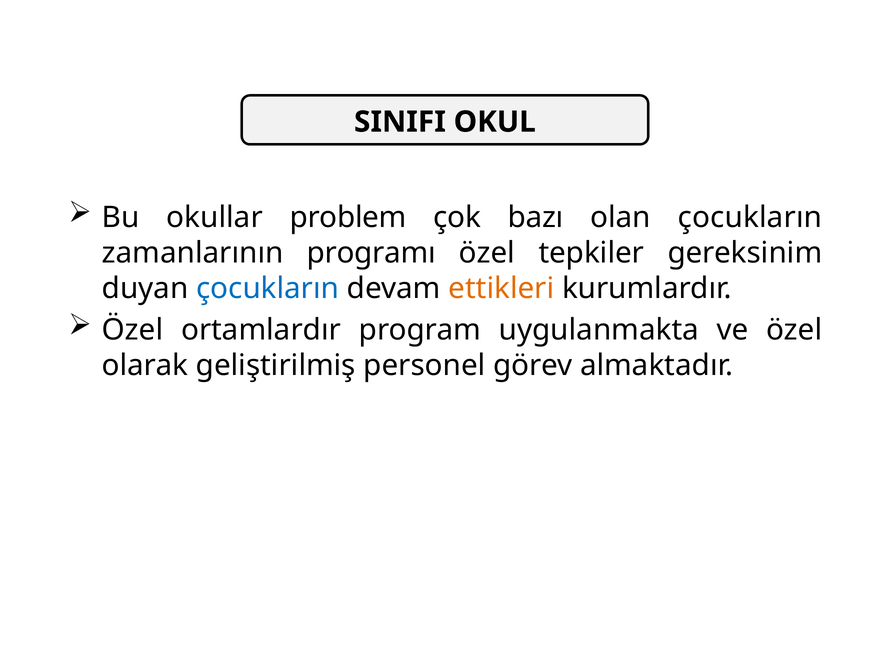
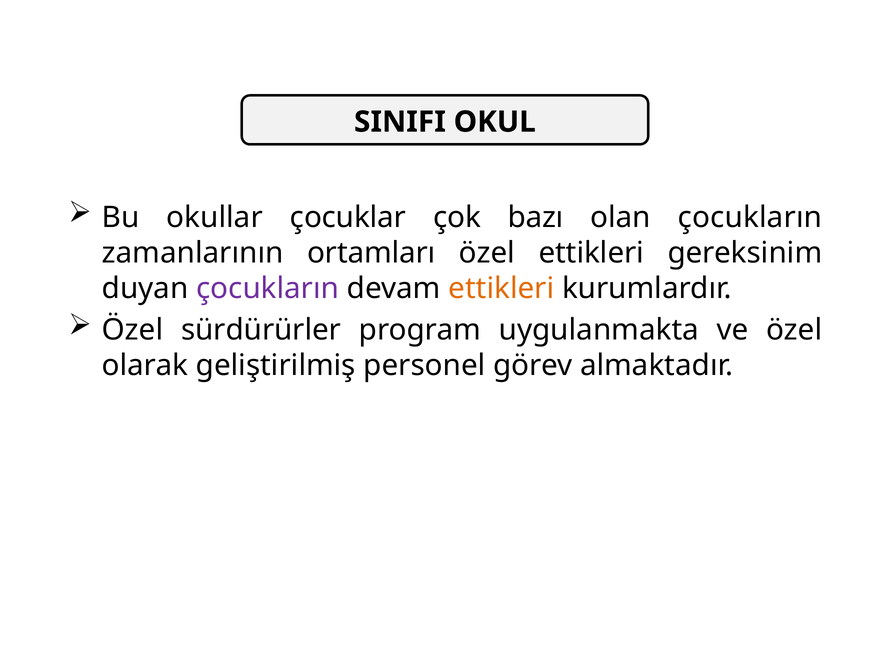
problem: problem -> çocuklar
programı: programı -> ortamları
özel tepkiler: tepkiler -> ettikleri
çocukların at (268, 289) colour: blue -> purple
ortamlardır: ortamlardır -> sürdürürler
